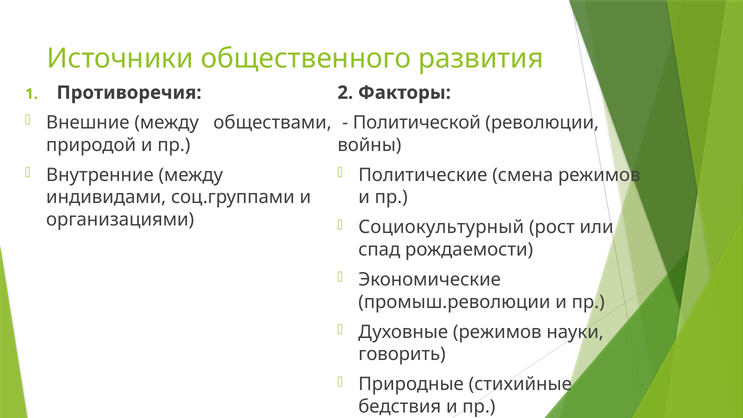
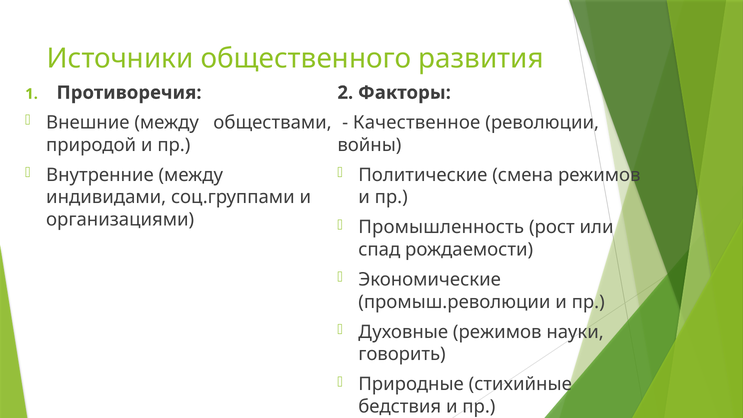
Политической: Политической -> Качественное
Социокультурный: Социокультурный -> Промышленность
